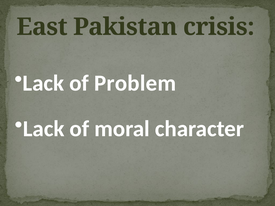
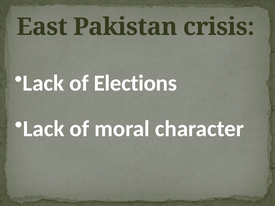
Problem: Problem -> Elections
